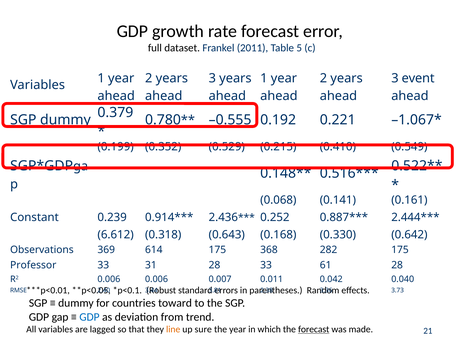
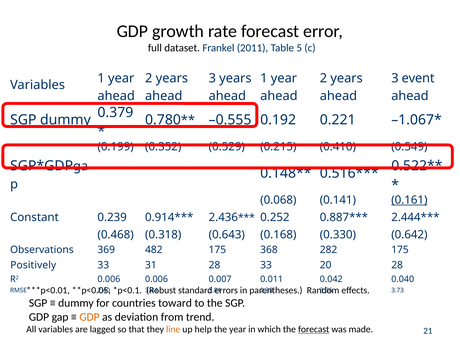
0.161 underline: none -> present
6.612: 6.612 -> 0.468
614: 614 -> 482
Professor: Professor -> Positively
61: 61 -> 20
GDP at (89, 317) colour: blue -> orange
sure: sure -> help
